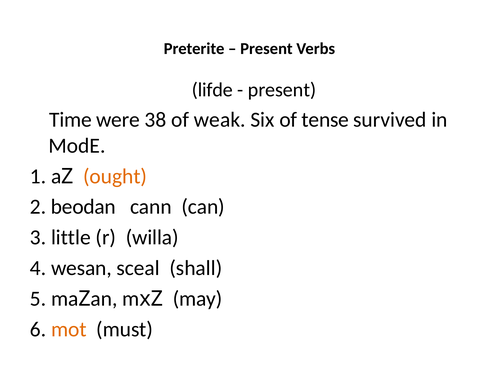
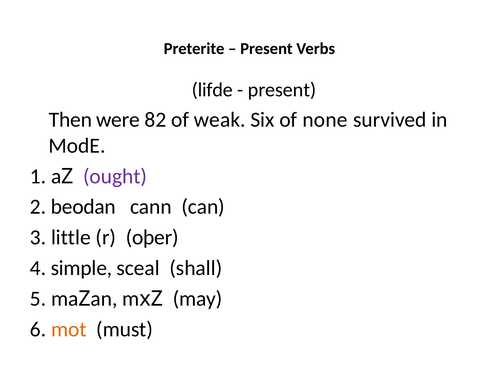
Time: Time -> Then
38: 38 -> 82
tense: tense -> none
ought colour: orange -> purple
willa: willa -> oþer
wesan: wesan -> simple
